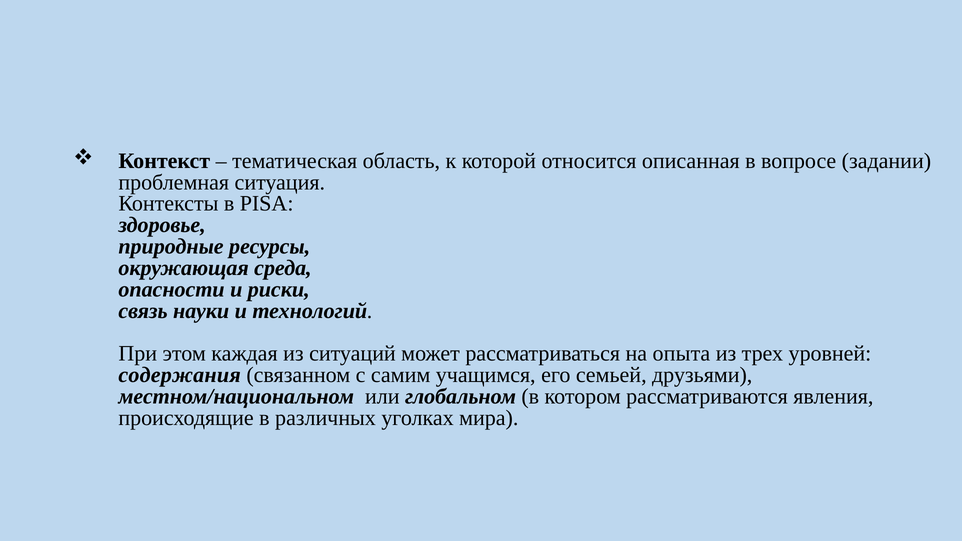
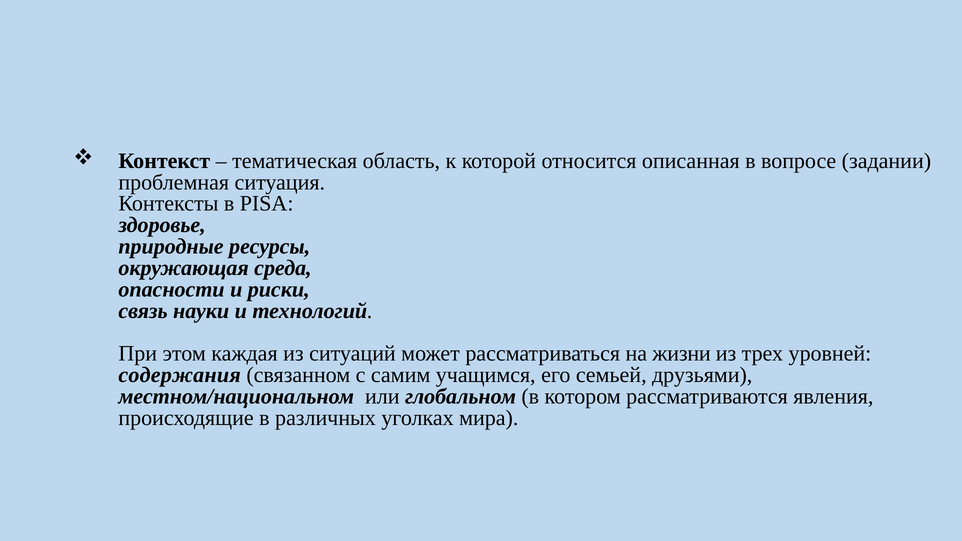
опыта: опыта -> жизни
